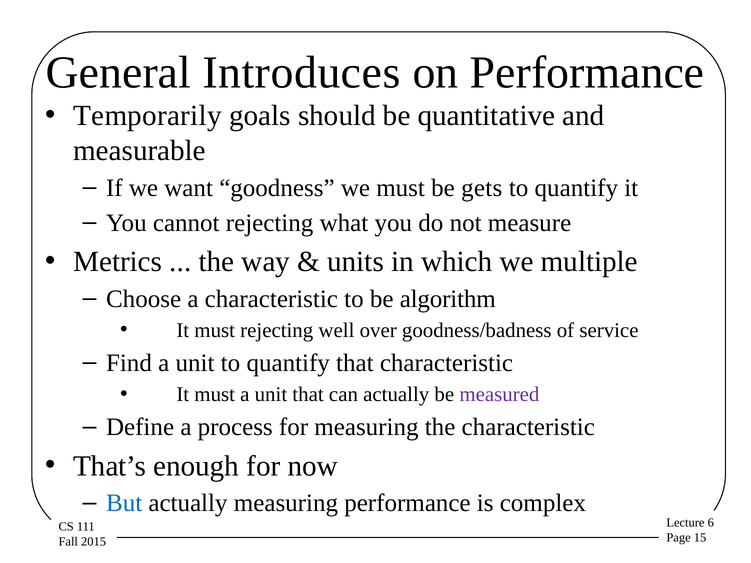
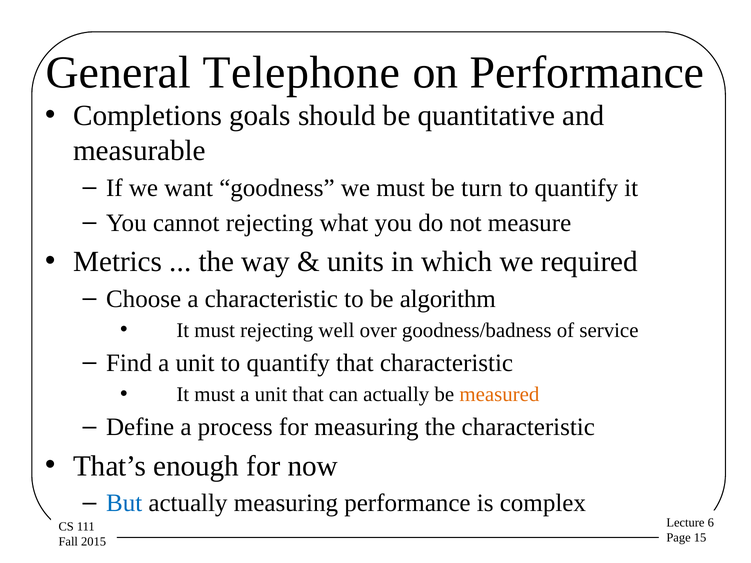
Introduces: Introduces -> Telephone
Temporarily: Temporarily -> Completions
gets: gets -> turn
multiple: multiple -> required
measured colour: purple -> orange
